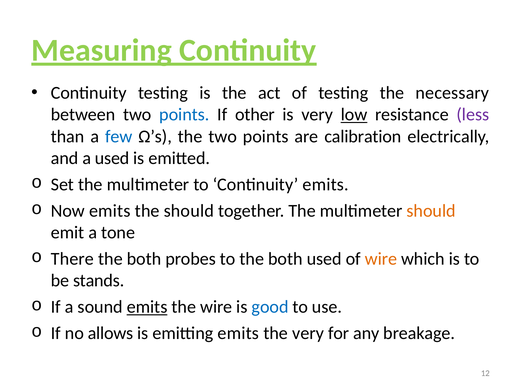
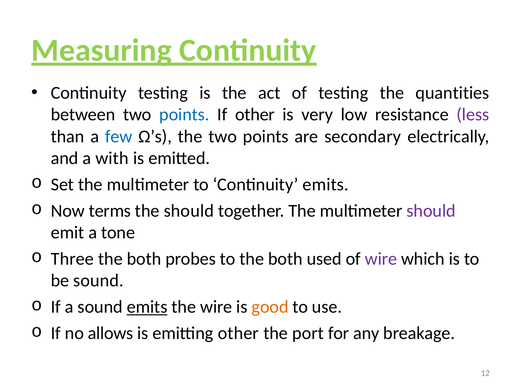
necessary: necessary -> quantities
low underline: present -> none
calibration: calibration -> secondary
a used: used -> with
Now emits: emits -> terms
should at (431, 211) colour: orange -> purple
There: There -> Three
wire at (381, 259) colour: orange -> purple
be stands: stands -> sound
good colour: blue -> orange
emitting emits: emits -> other
the very: very -> port
